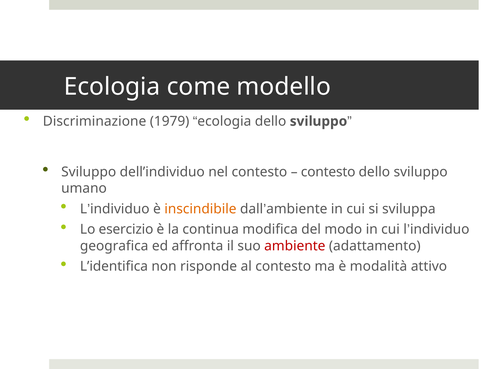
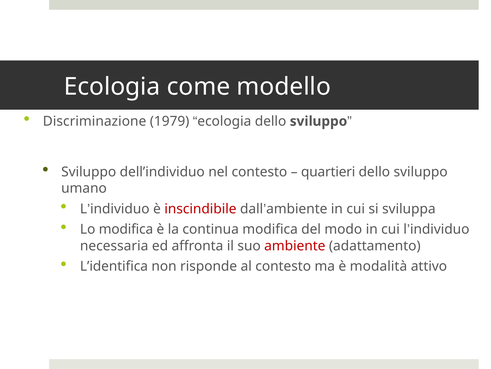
contesto at (328, 172): contesto -> quartieri
inscindibile colour: orange -> red
Lo esercizio: esercizio -> modifica
geografica: geografica -> necessaria
